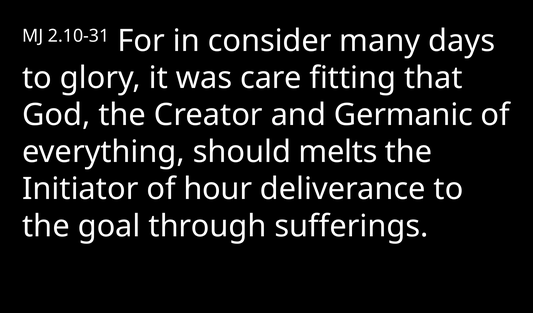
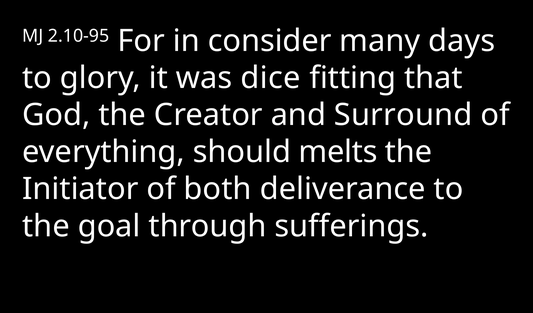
2.10-31: 2.10-31 -> 2.10-95
care: care -> dice
Germanic: Germanic -> Surround
hour: hour -> both
